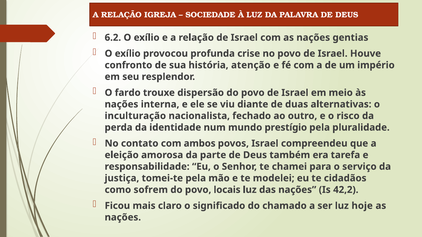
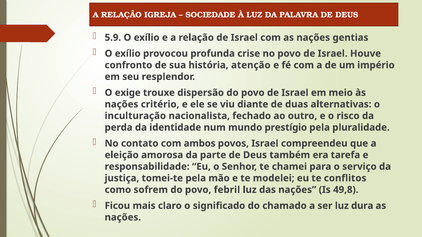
6.2: 6.2 -> 5.9
fardo: fardo -> exige
interna: interna -> critério
cidadãos: cidadãos -> conflitos
locais: locais -> febril
42,2: 42,2 -> 49,8
hoje: hoje -> dura
